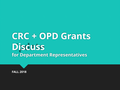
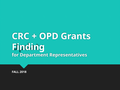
Discuss: Discuss -> Finding
